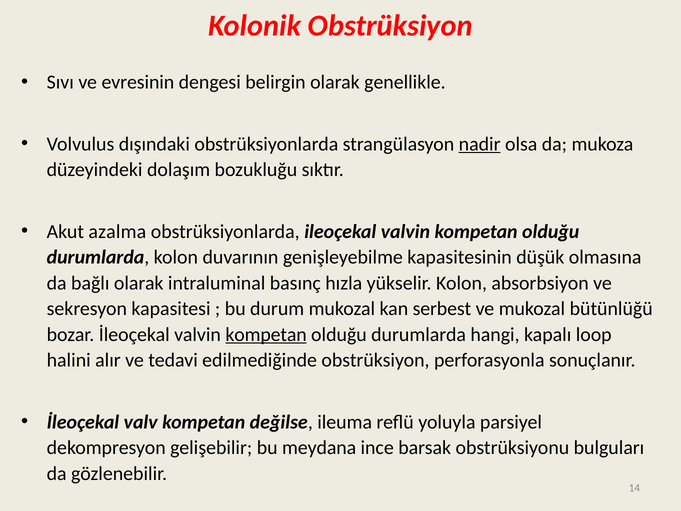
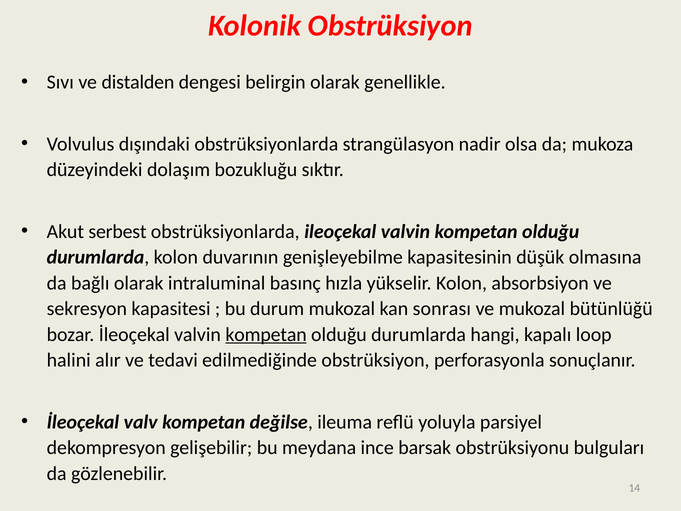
evresinin: evresinin -> distalden
nadir underline: present -> none
azalma: azalma -> serbest
serbest: serbest -> sonrası
